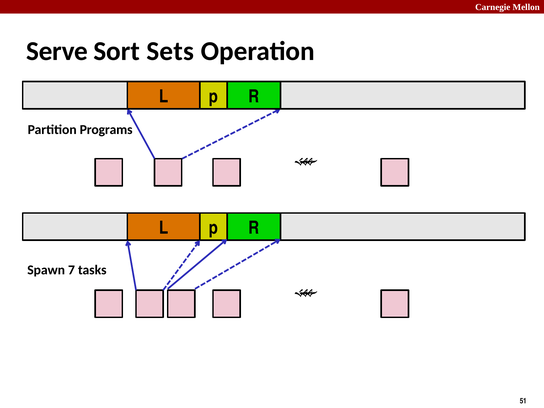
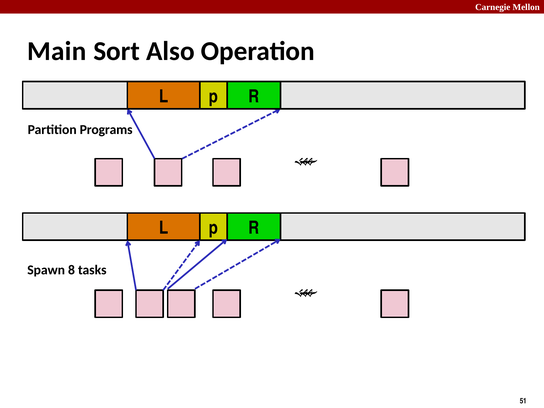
Serve: Serve -> Main
Sets: Sets -> Also
7: 7 -> 8
